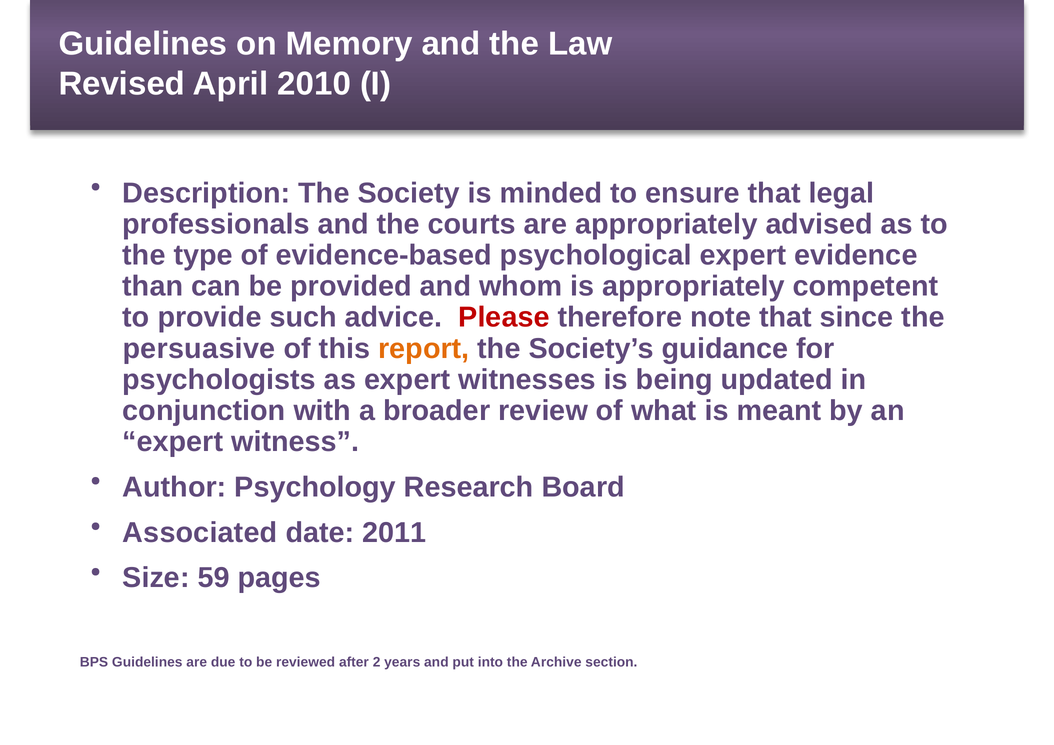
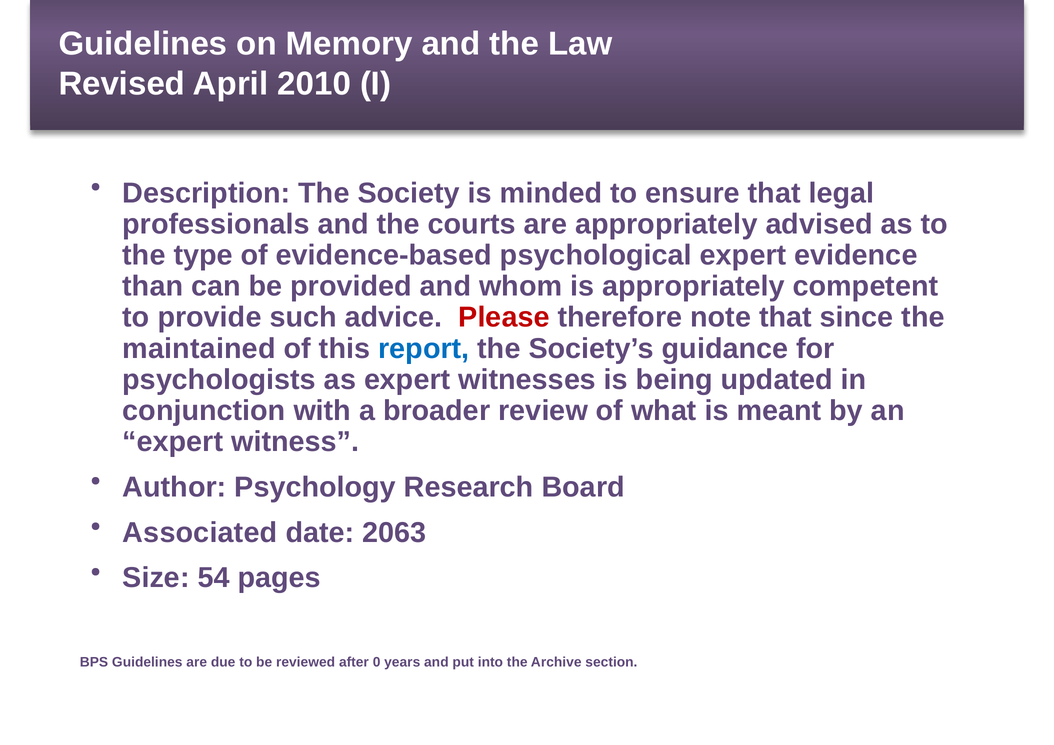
persuasive: persuasive -> maintained
report colour: orange -> blue
2011: 2011 -> 2063
59: 59 -> 54
2: 2 -> 0
